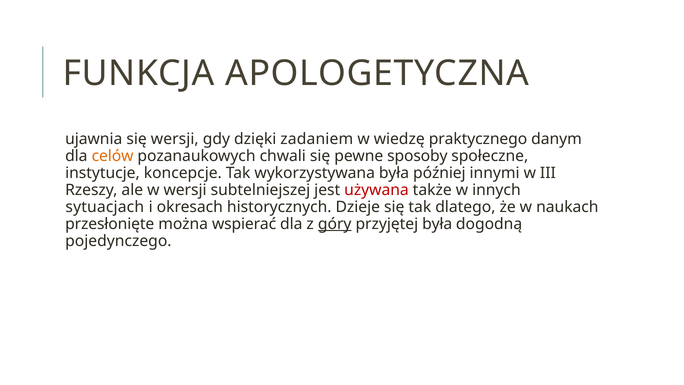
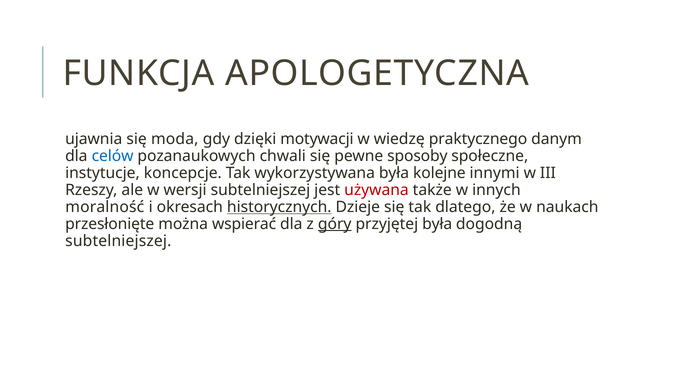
się wersji: wersji -> moda
zadaniem: zadaniem -> motywacji
celów colour: orange -> blue
później: później -> kolejne
sytuacjach: sytuacjach -> moralność
historycznych underline: none -> present
pojedynczego at (118, 241): pojedynczego -> subtelniejszej
